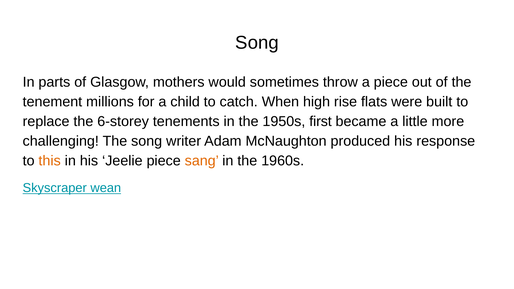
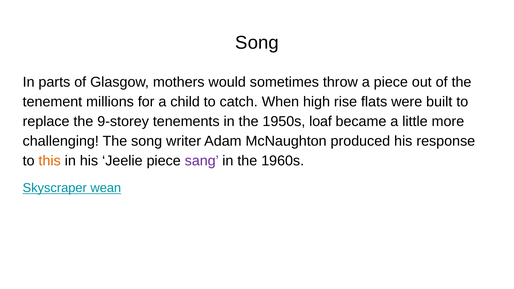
6-storey: 6-storey -> 9-storey
first: first -> loaf
sang colour: orange -> purple
